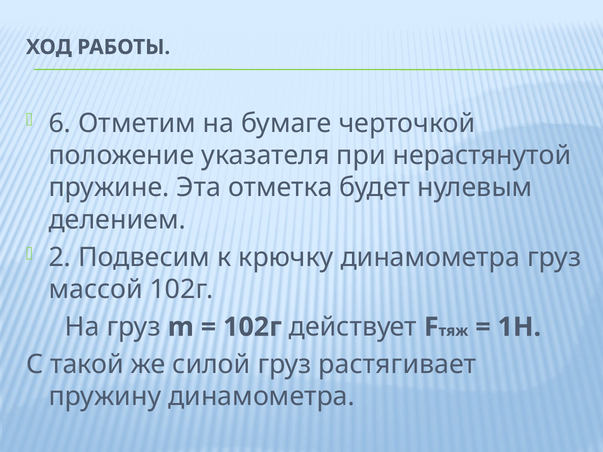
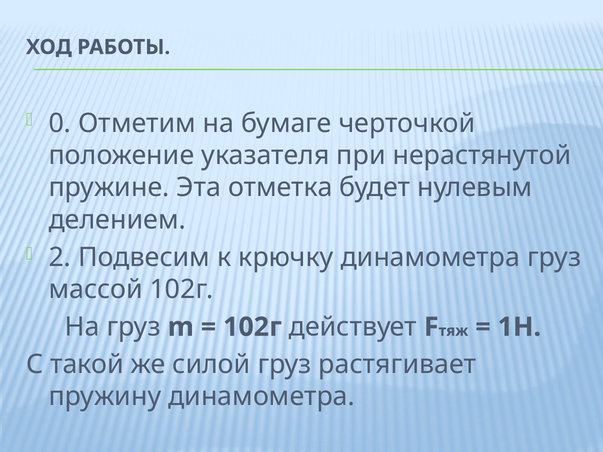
6: 6 -> 0
